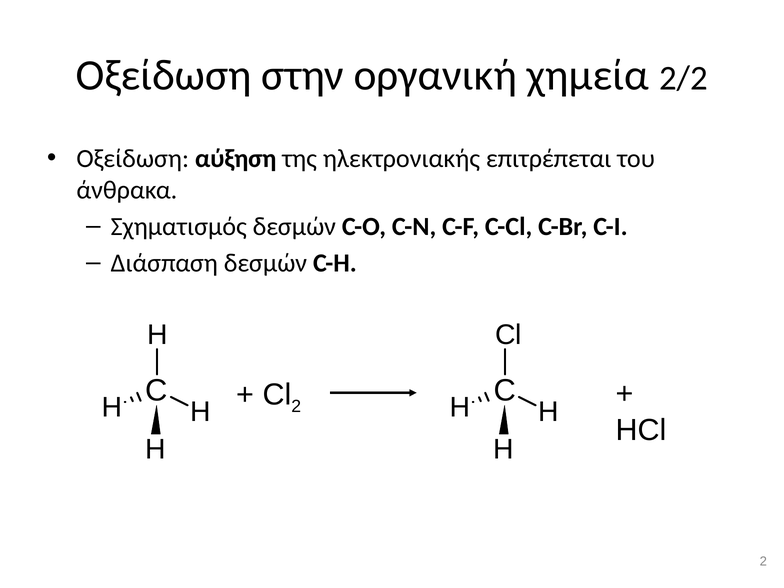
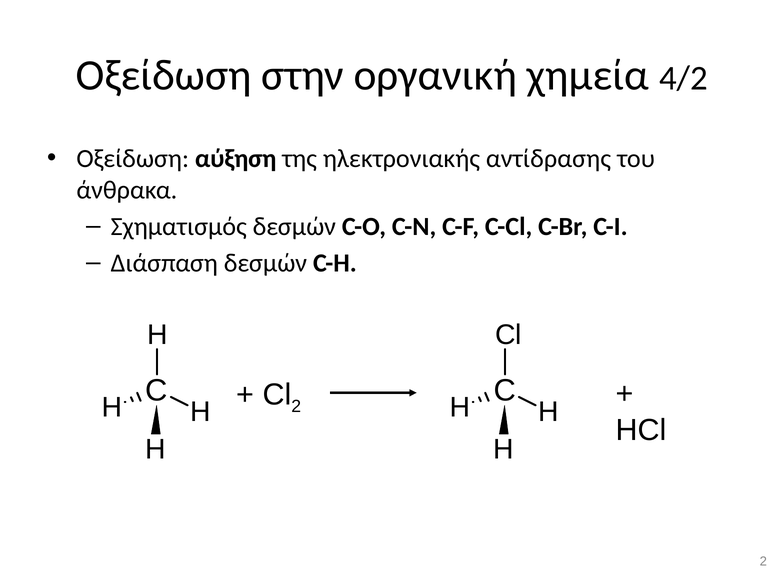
2/2: 2/2 -> 4/2
επιτρέπεται: επιτρέπεται -> αντίδρασης
